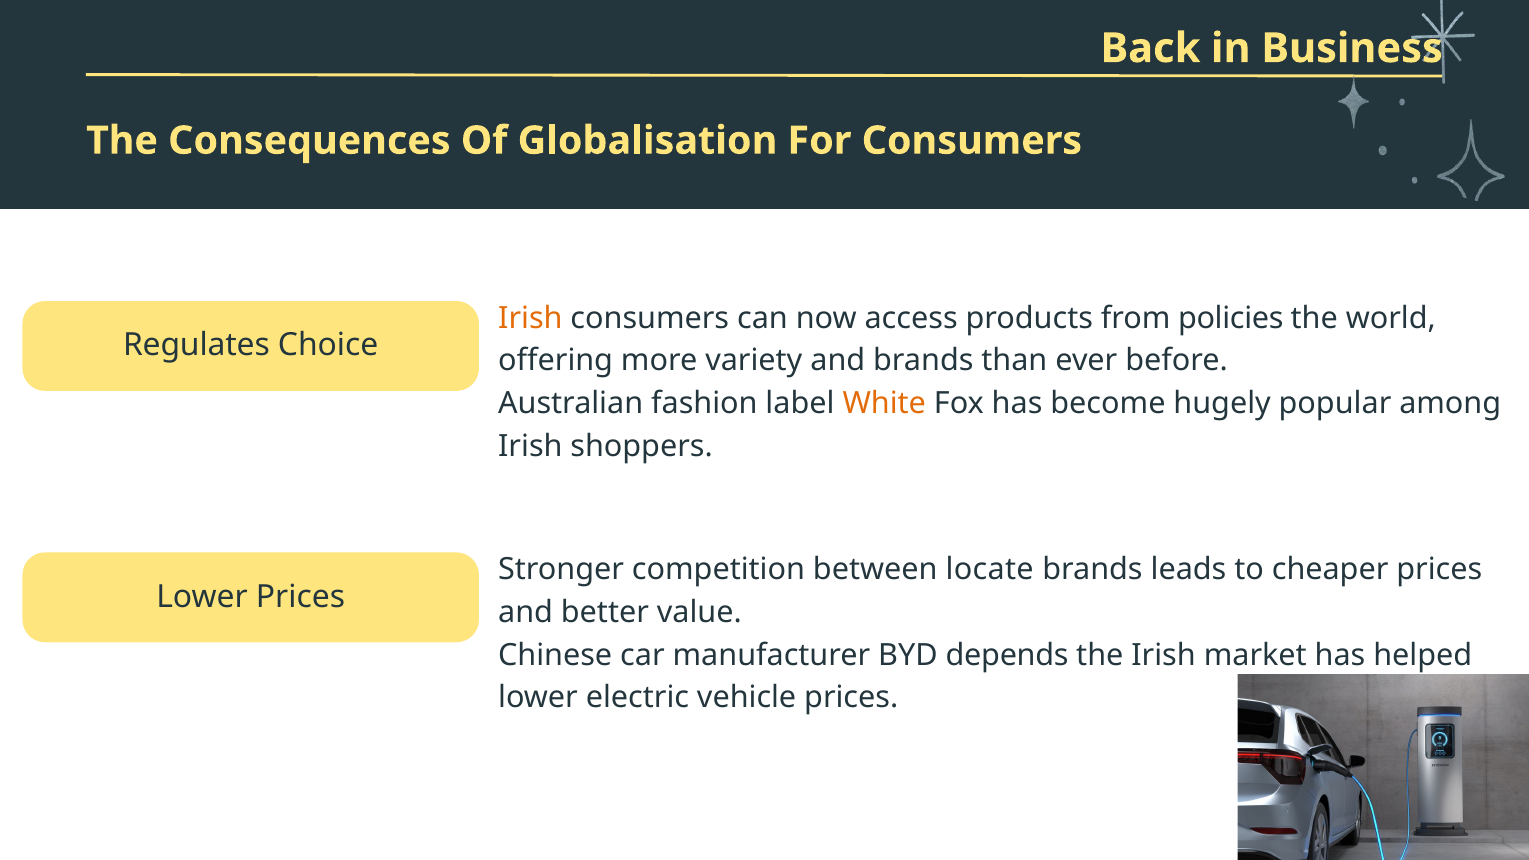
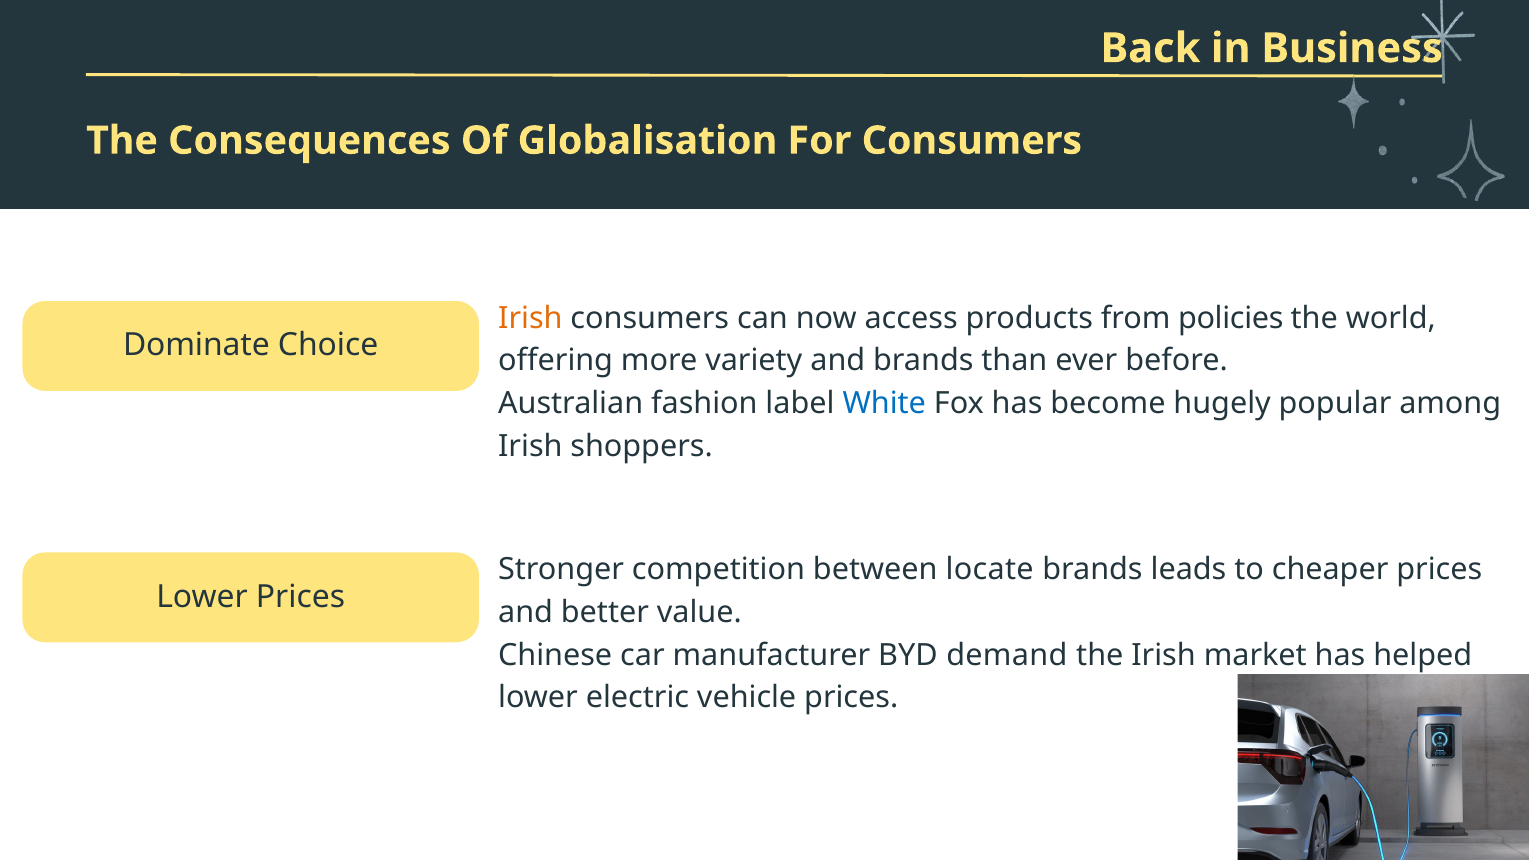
Regulates: Regulates -> Dominate
White colour: orange -> blue
depends: depends -> demand
